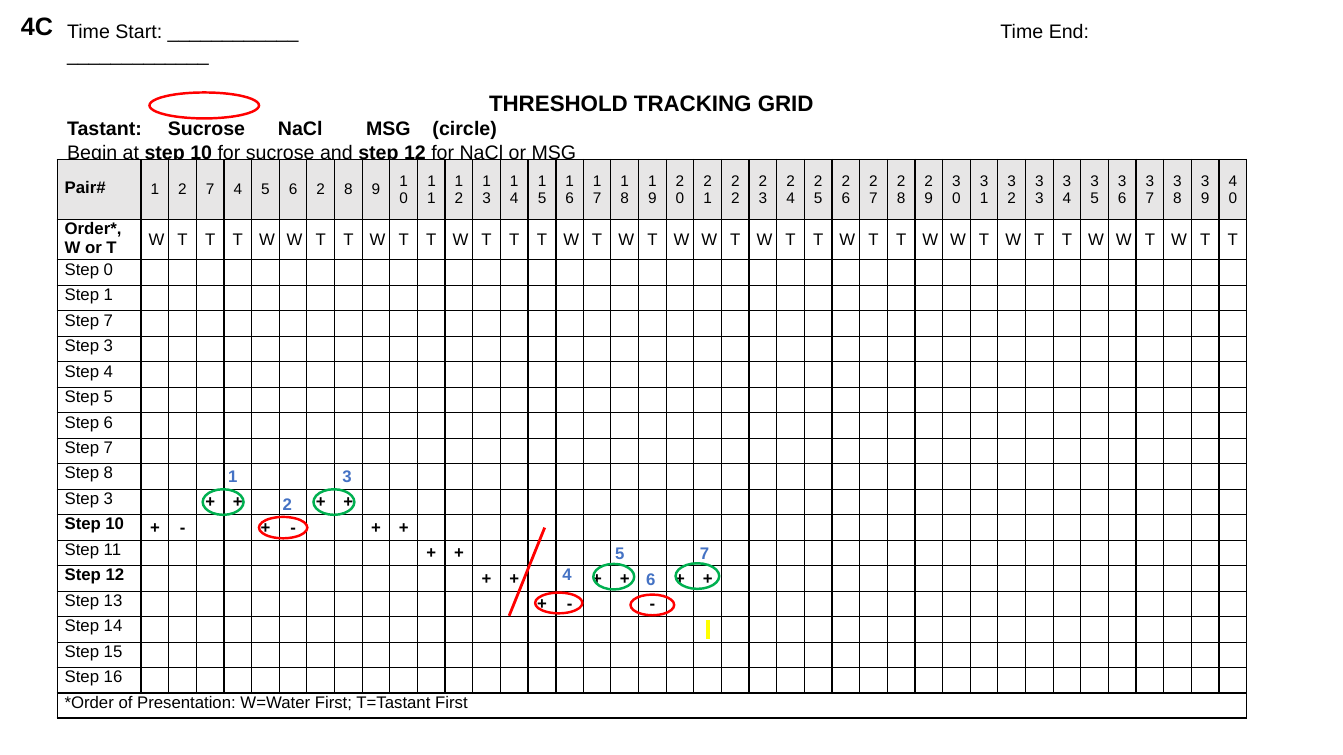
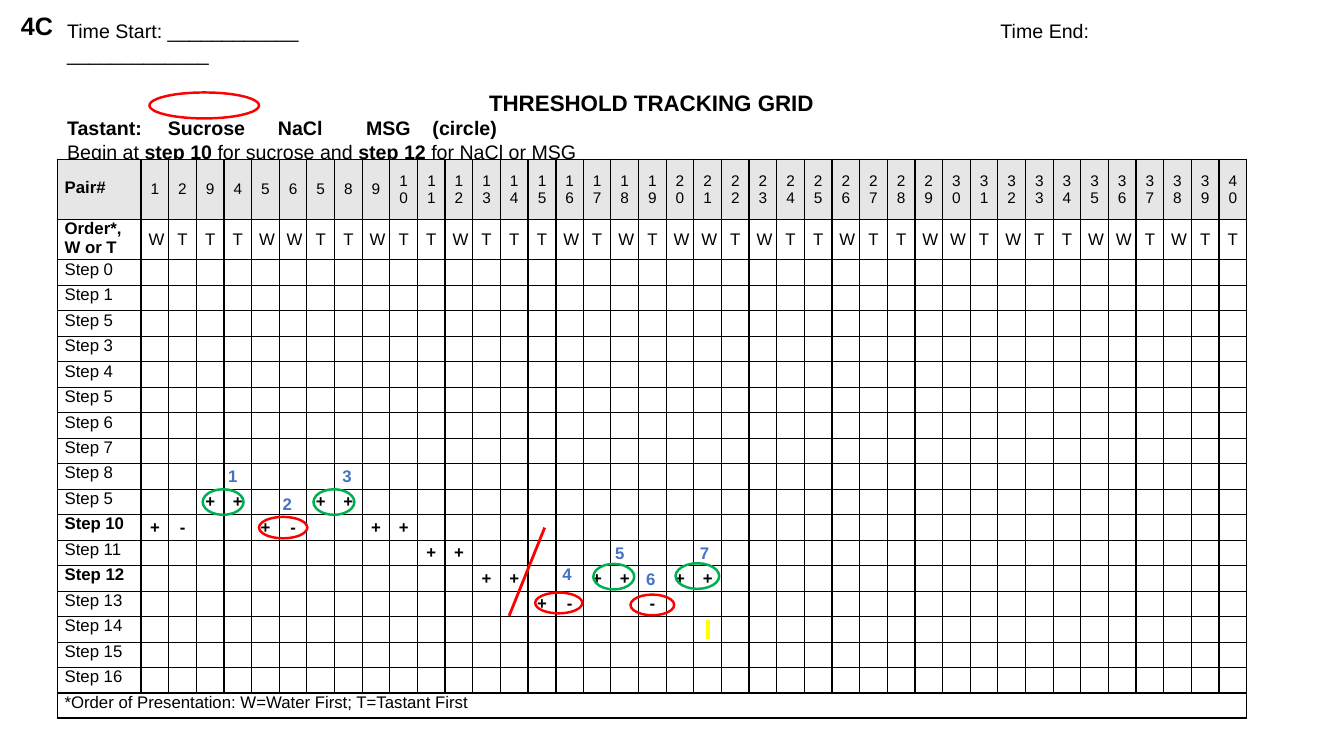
1 2 7: 7 -> 9
5 6 2: 2 -> 5
7 at (108, 321): 7 -> 5
3 at (108, 499): 3 -> 5
